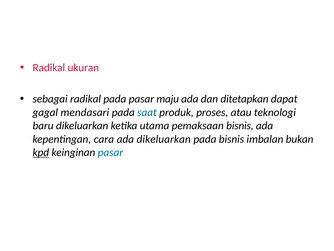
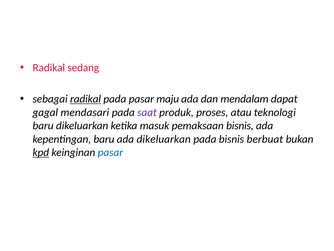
ukuran: ukuran -> sedang
radikal at (86, 99) underline: none -> present
ditetapkan: ditetapkan -> mendalam
saat colour: blue -> purple
utama: utama -> masuk
kepentingan cara: cara -> baru
imbalan: imbalan -> berbuat
